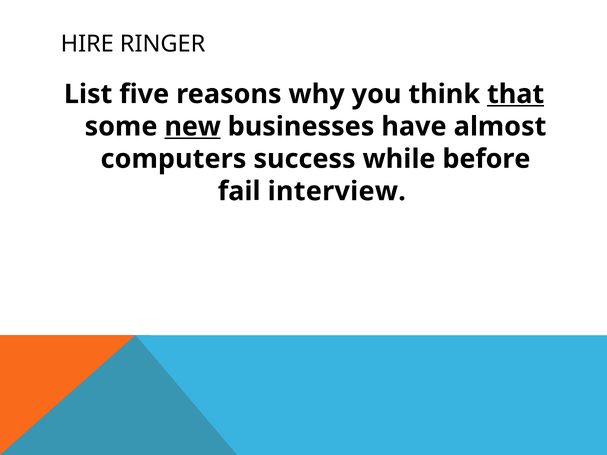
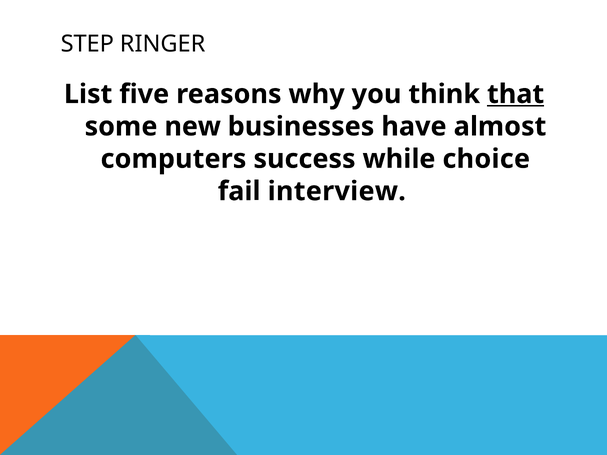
HIRE: HIRE -> STEP
new underline: present -> none
before: before -> choice
